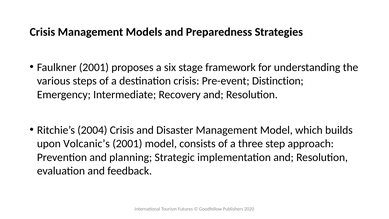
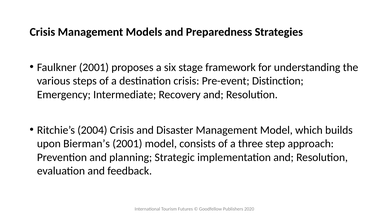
Volcanic’s: Volcanic’s -> Bierman’s
